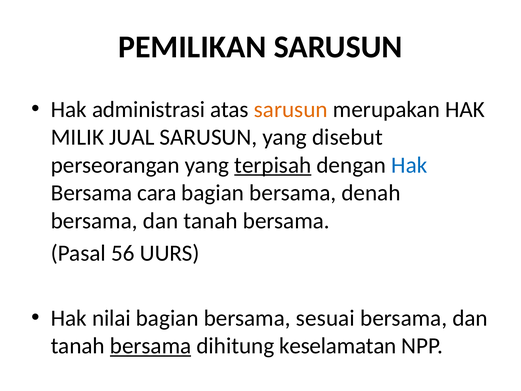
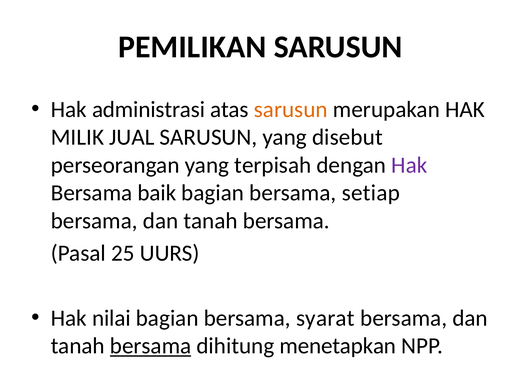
terpisah underline: present -> none
Hak at (409, 165) colour: blue -> purple
cara: cara -> baik
denah: denah -> setiap
56: 56 -> 25
sesuai: sesuai -> syarat
keselamatan: keselamatan -> menetapkan
